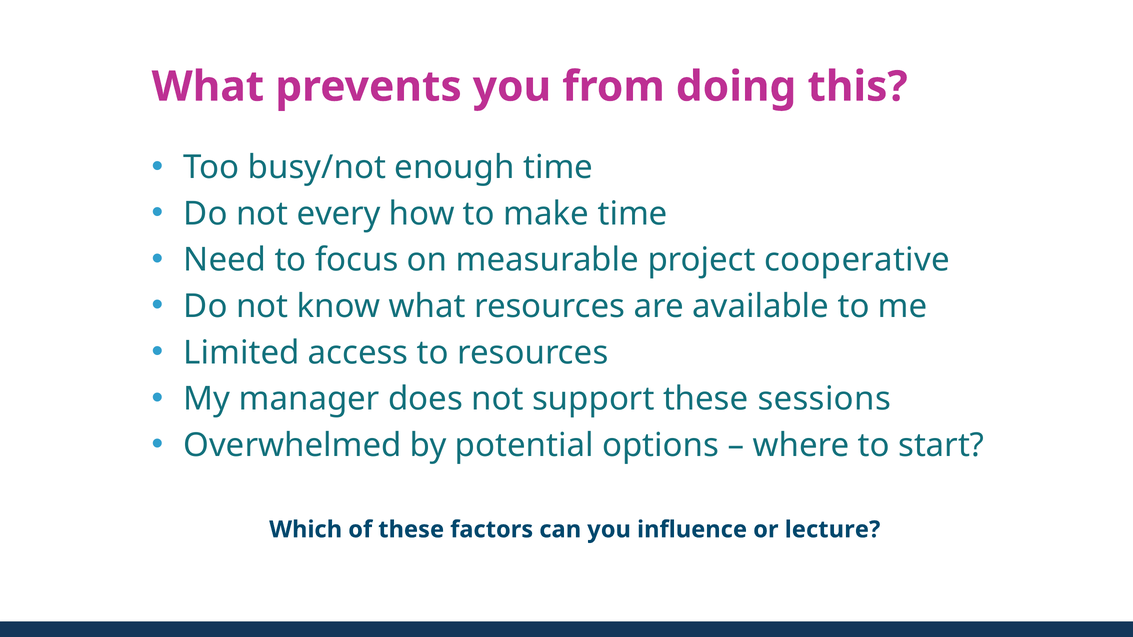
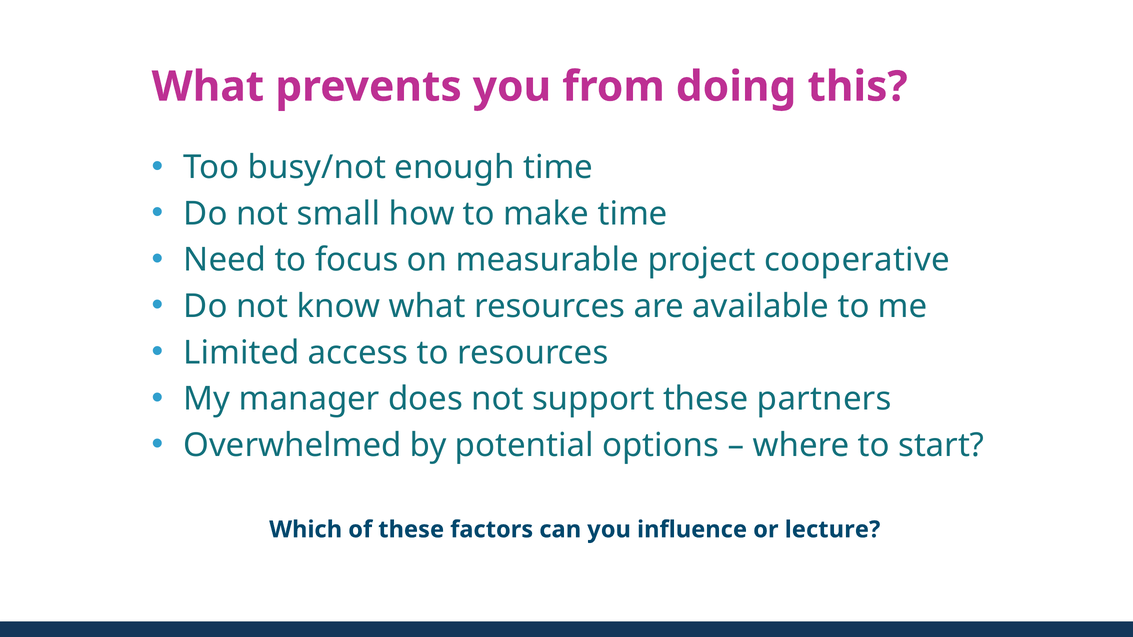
every: every -> small
sessions: sessions -> partners
